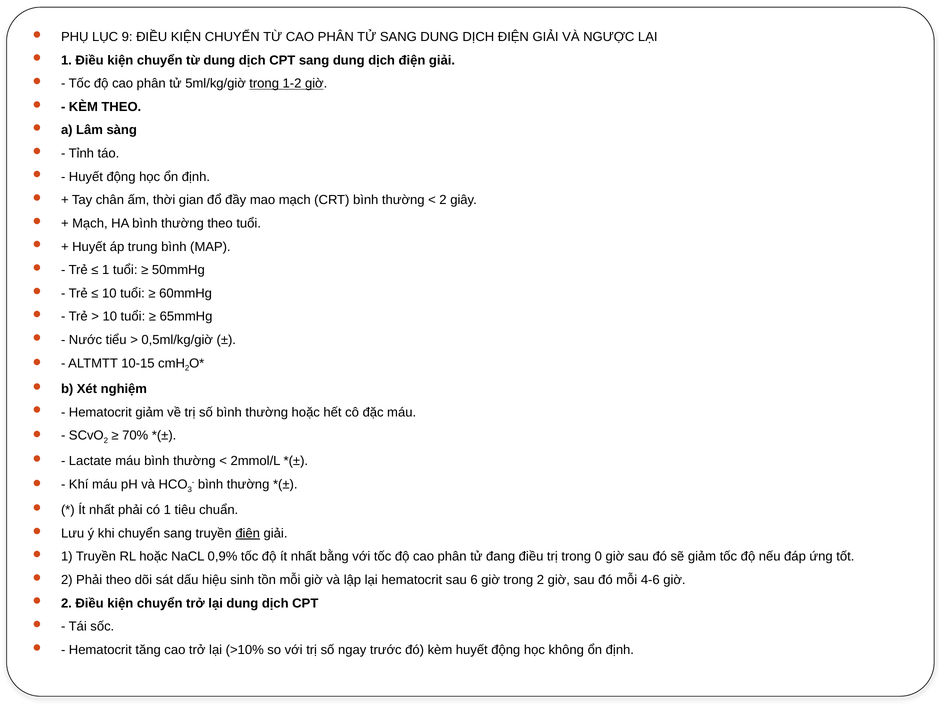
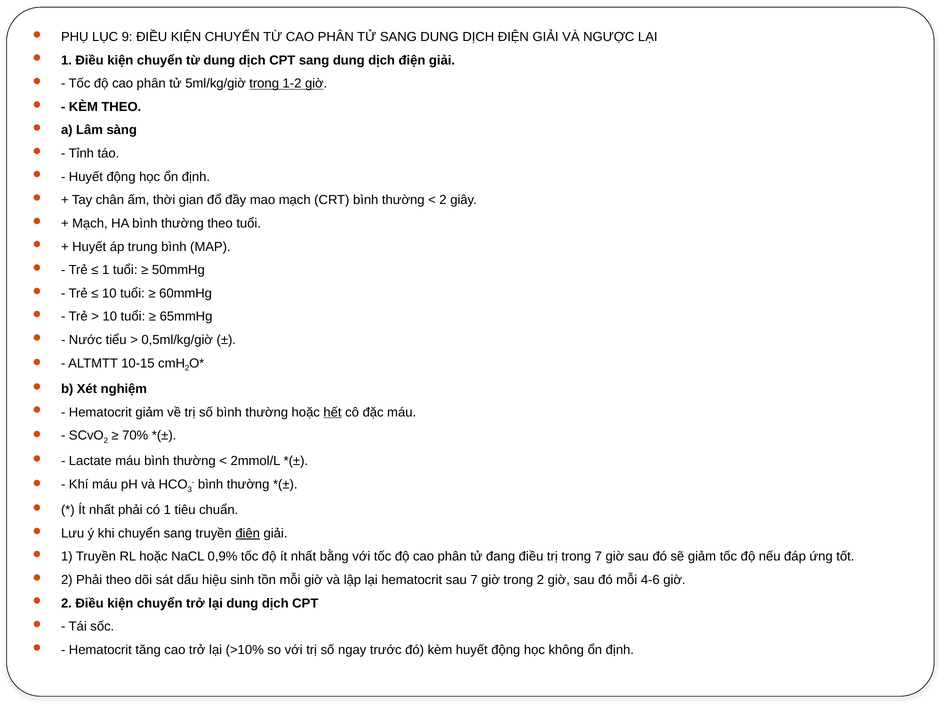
hết underline: none -> present
trong 0: 0 -> 7
sau 6: 6 -> 7
